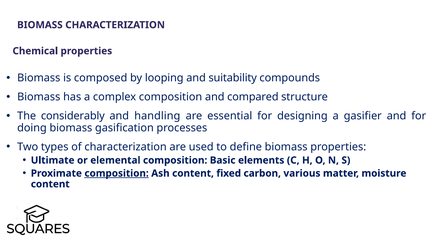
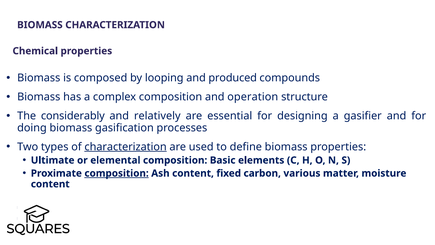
suitability: suitability -> produced
compared: compared -> operation
handling: handling -> relatively
characterization at (126, 147) underline: none -> present
